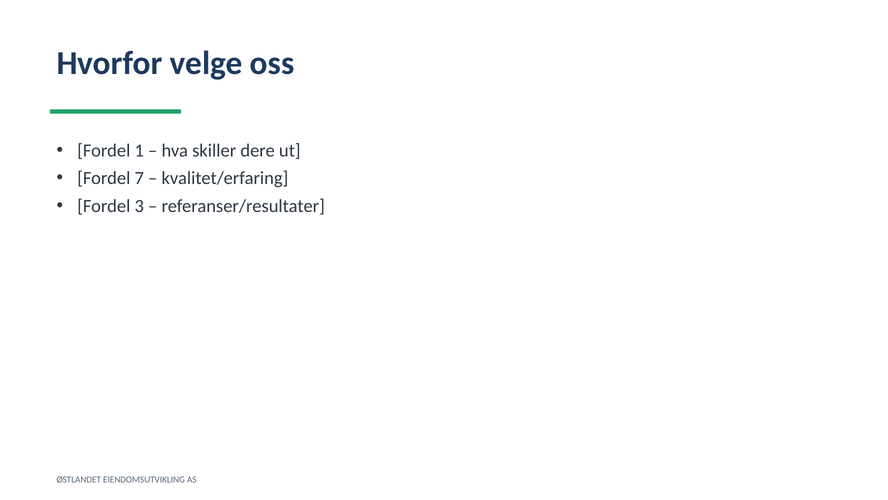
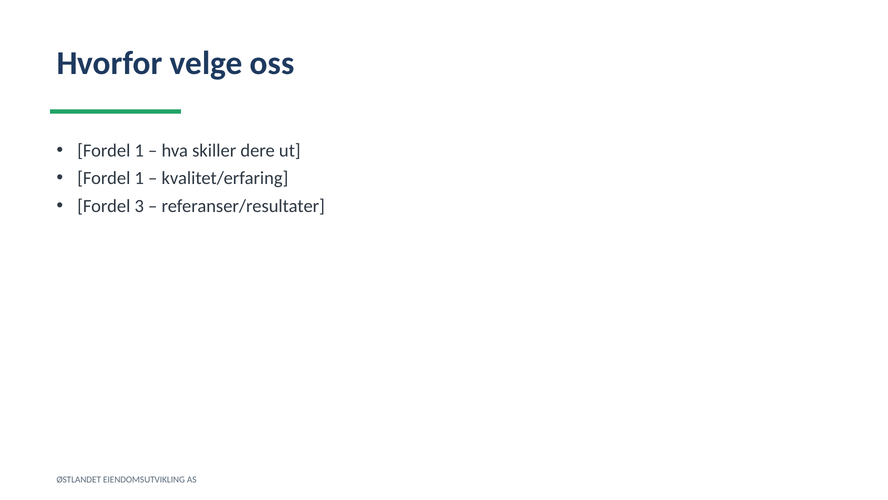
7 at (139, 178): 7 -> 1
